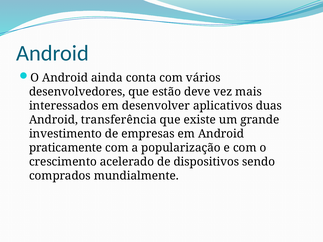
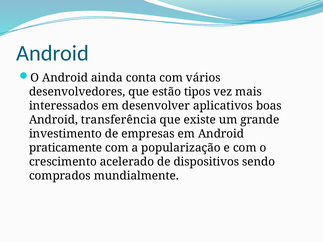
deve: deve -> tipos
duas: duas -> boas
